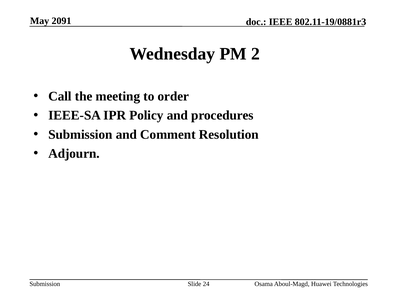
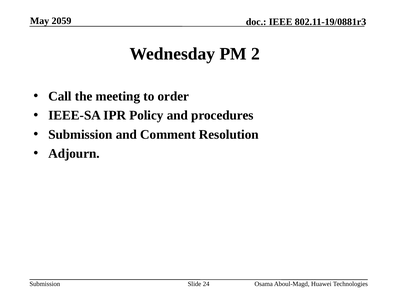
2091: 2091 -> 2059
